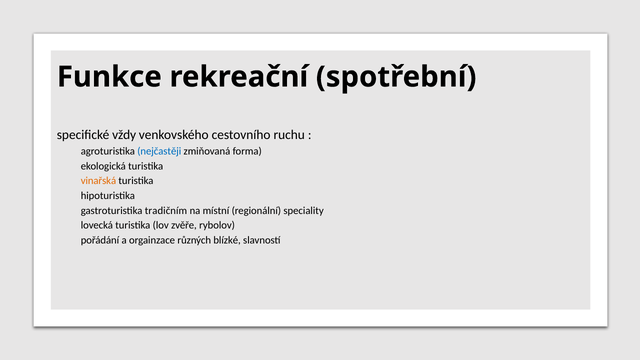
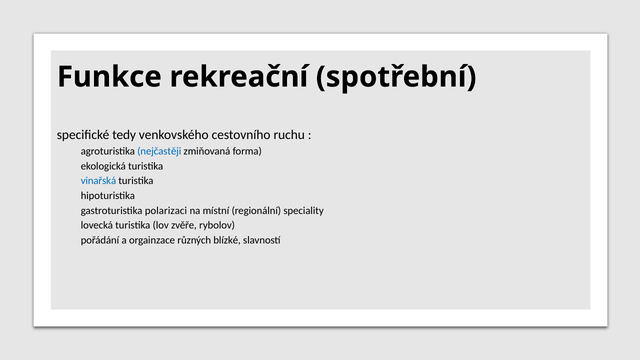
vždy: vždy -> tedy
vinařská colour: orange -> blue
tradičním: tradičním -> polarizaci
